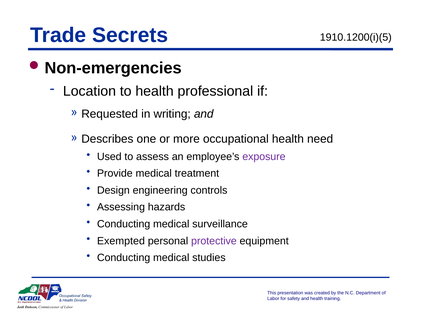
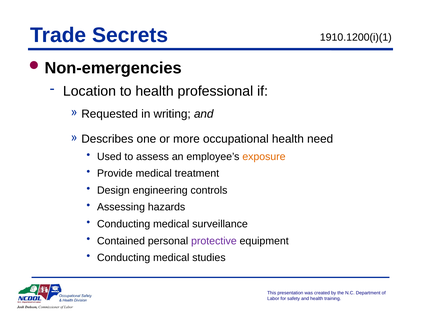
1910.1200(i)(5: 1910.1200(i)(5 -> 1910.1200(i)(1
exposure colour: purple -> orange
Exempted: Exempted -> Contained
